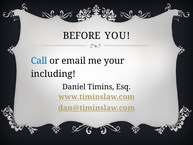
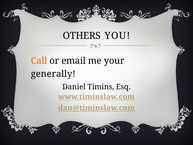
BEFORE: BEFORE -> OTHERS
Call colour: blue -> orange
including: including -> generally
